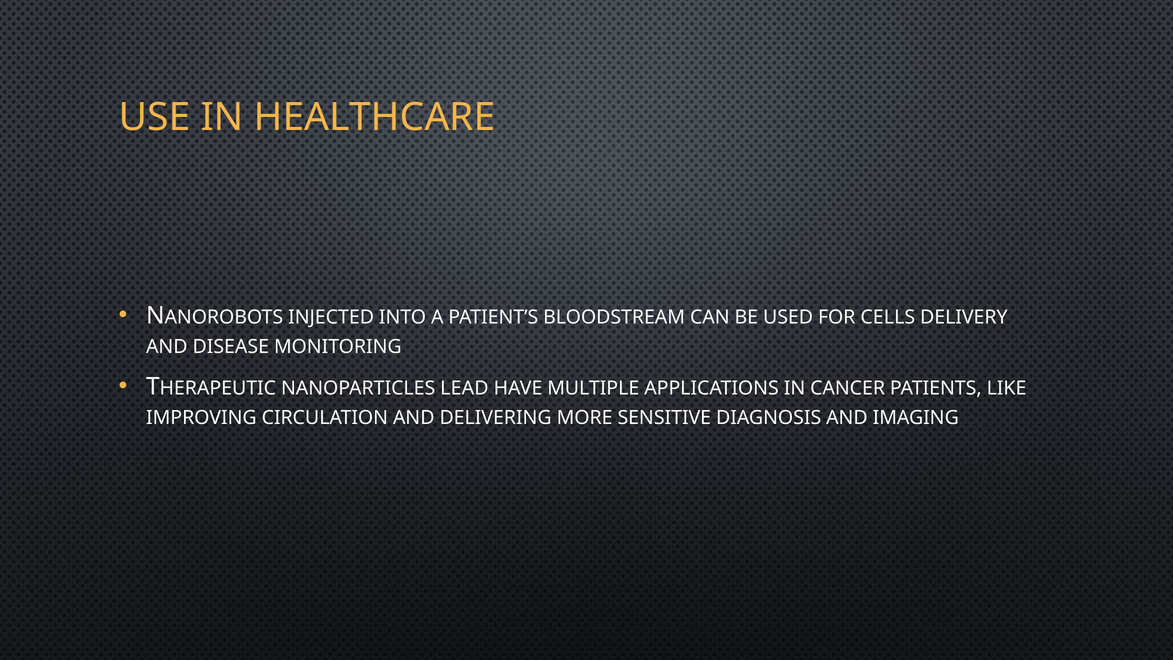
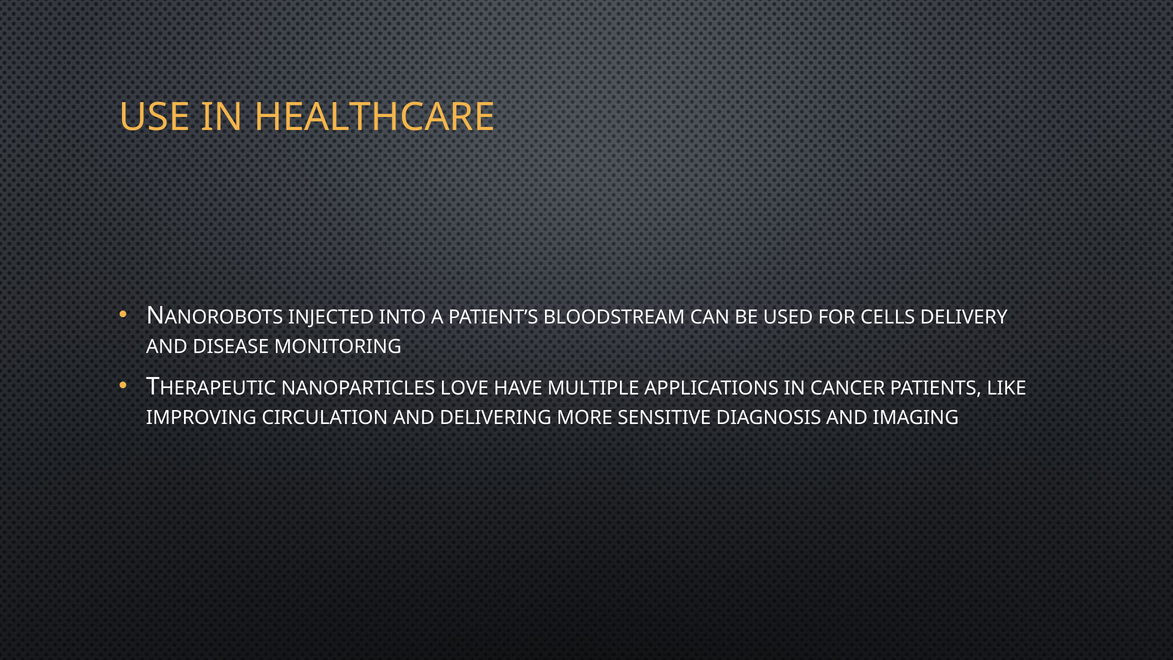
LEAD: LEAD -> LOVE
